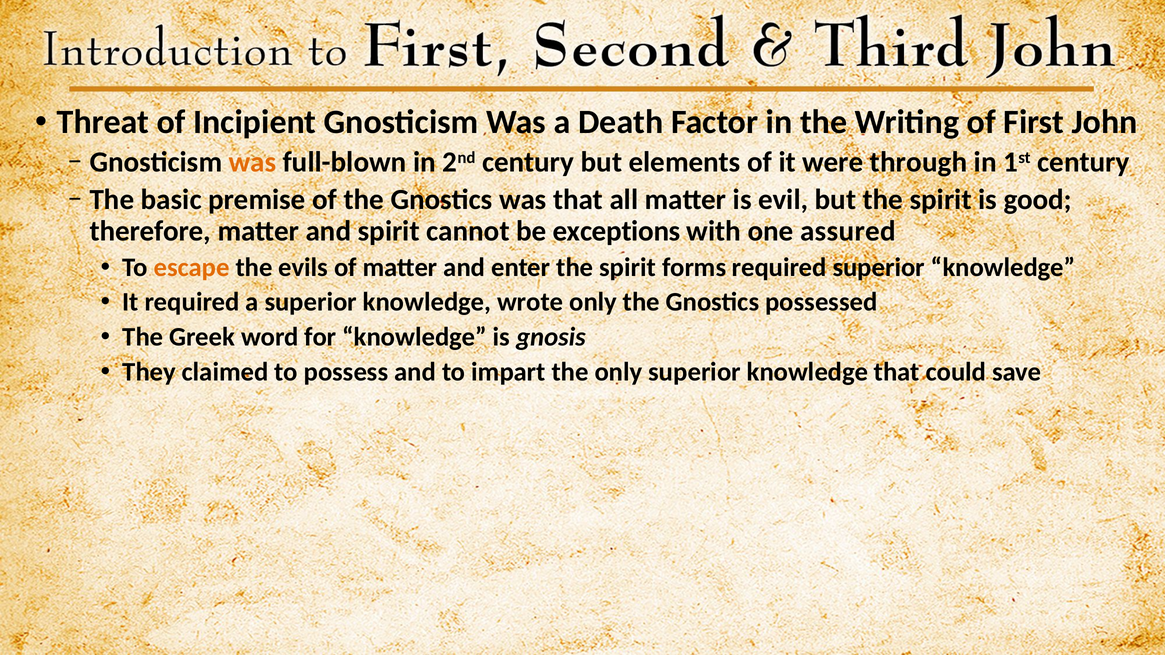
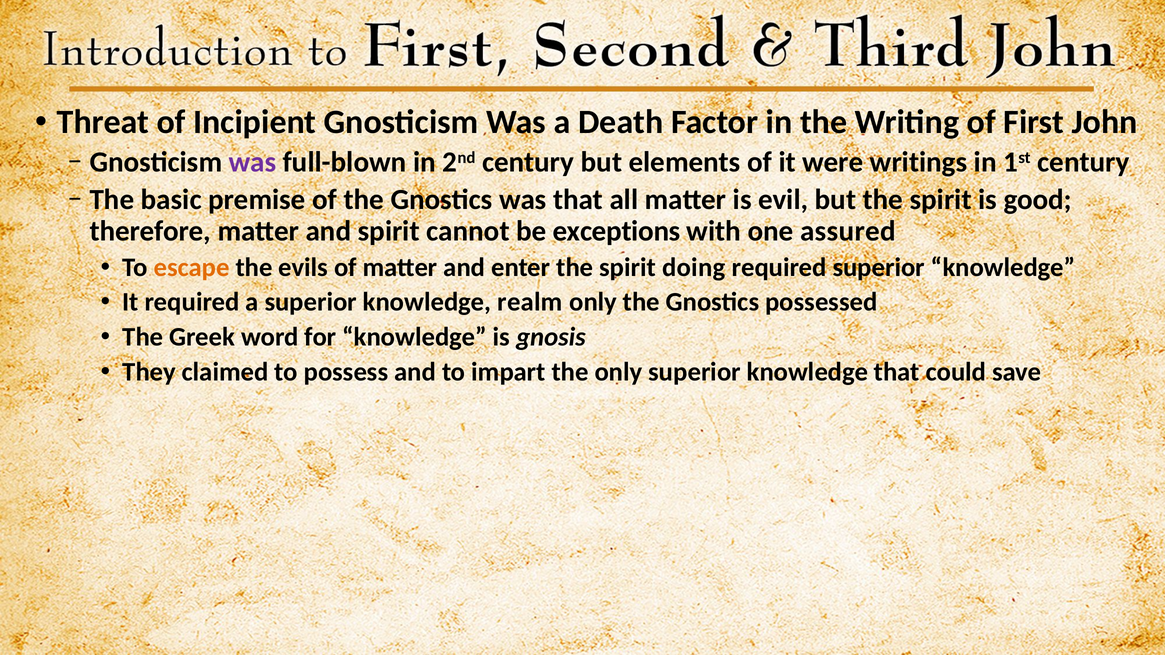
was at (253, 162) colour: orange -> purple
through: through -> writings
forms: forms -> doing
wrote: wrote -> realm
